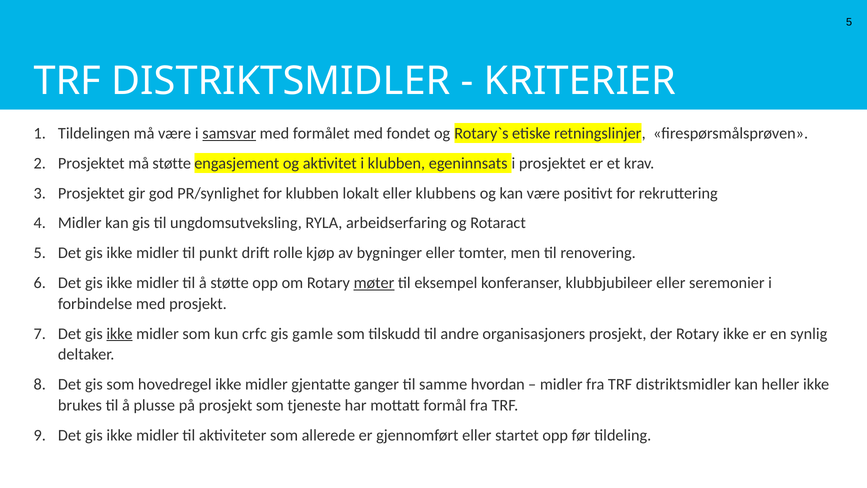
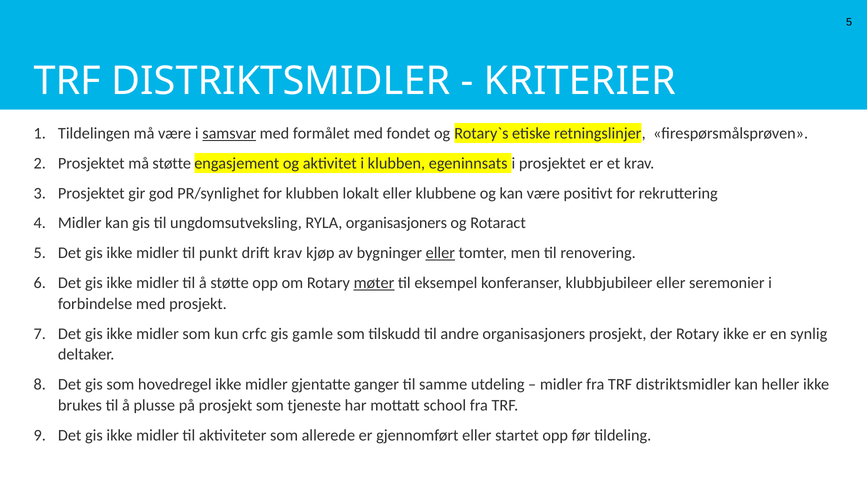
klubbens: klubbens -> klubbene
RYLA arbeidserfaring: arbeidserfaring -> organisasjoners
drift rolle: rolle -> krav
eller at (440, 253) underline: none -> present
ikke at (119, 334) underline: present -> none
hvordan: hvordan -> utdeling
formål: formål -> school
